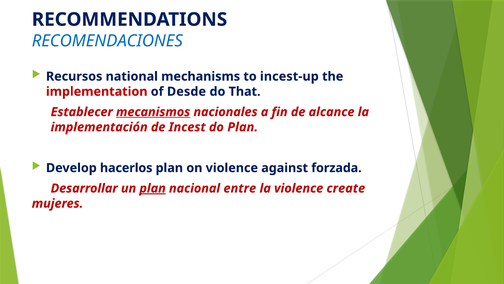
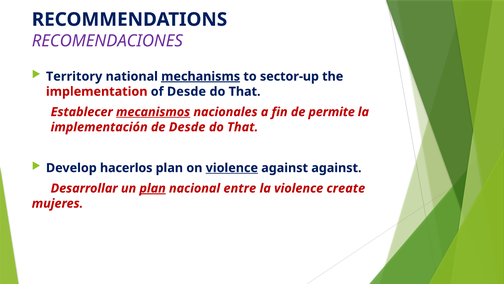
RECOMENDACIONES colour: blue -> purple
Recursos: Recursos -> Territory
mechanisms underline: none -> present
incest-up: incest-up -> sector-up
alcance: alcance -> permite
de Incest: Incest -> Desde
Plan at (243, 127): Plan -> That
violence at (232, 168) underline: none -> present
against forzada: forzada -> against
